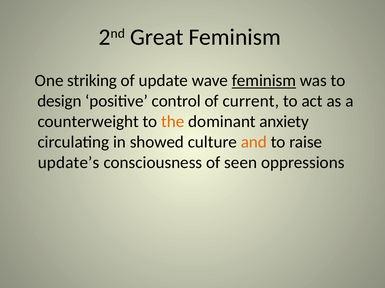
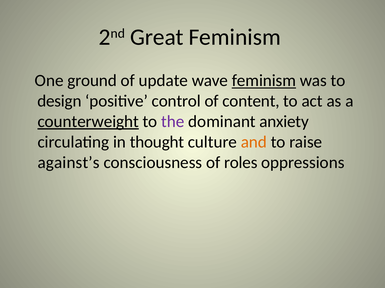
striking: striking -> ground
current: current -> content
counterweight underline: none -> present
the colour: orange -> purple
showed: showed -> thought
update’s: update’s -> against’s
seen: seen -> roles
